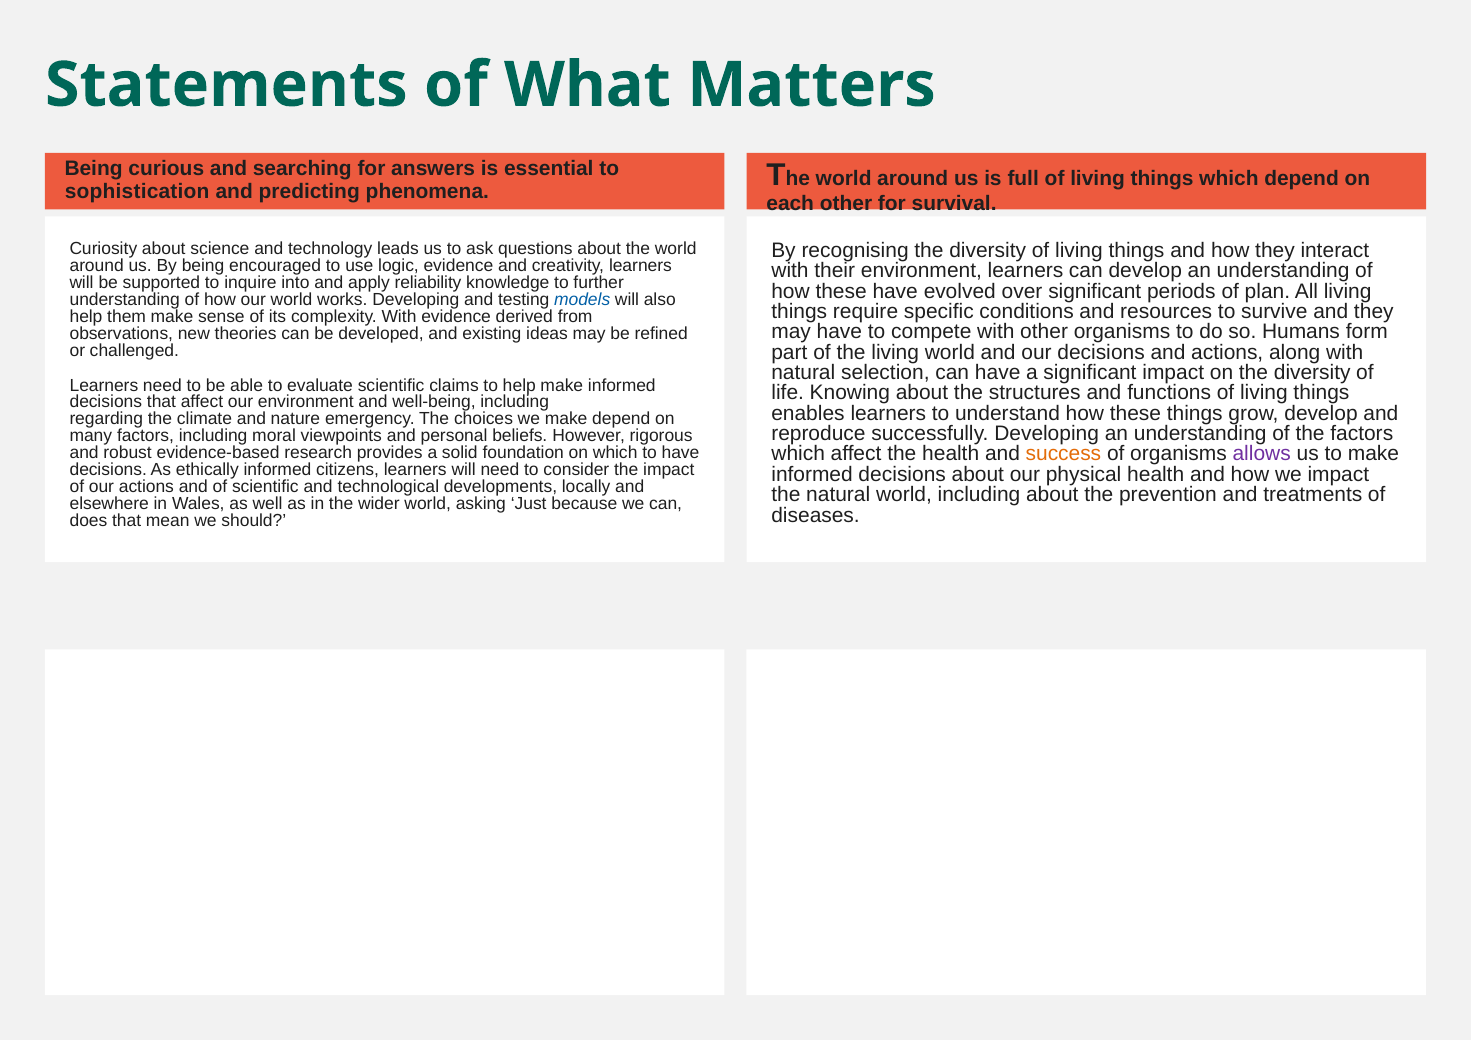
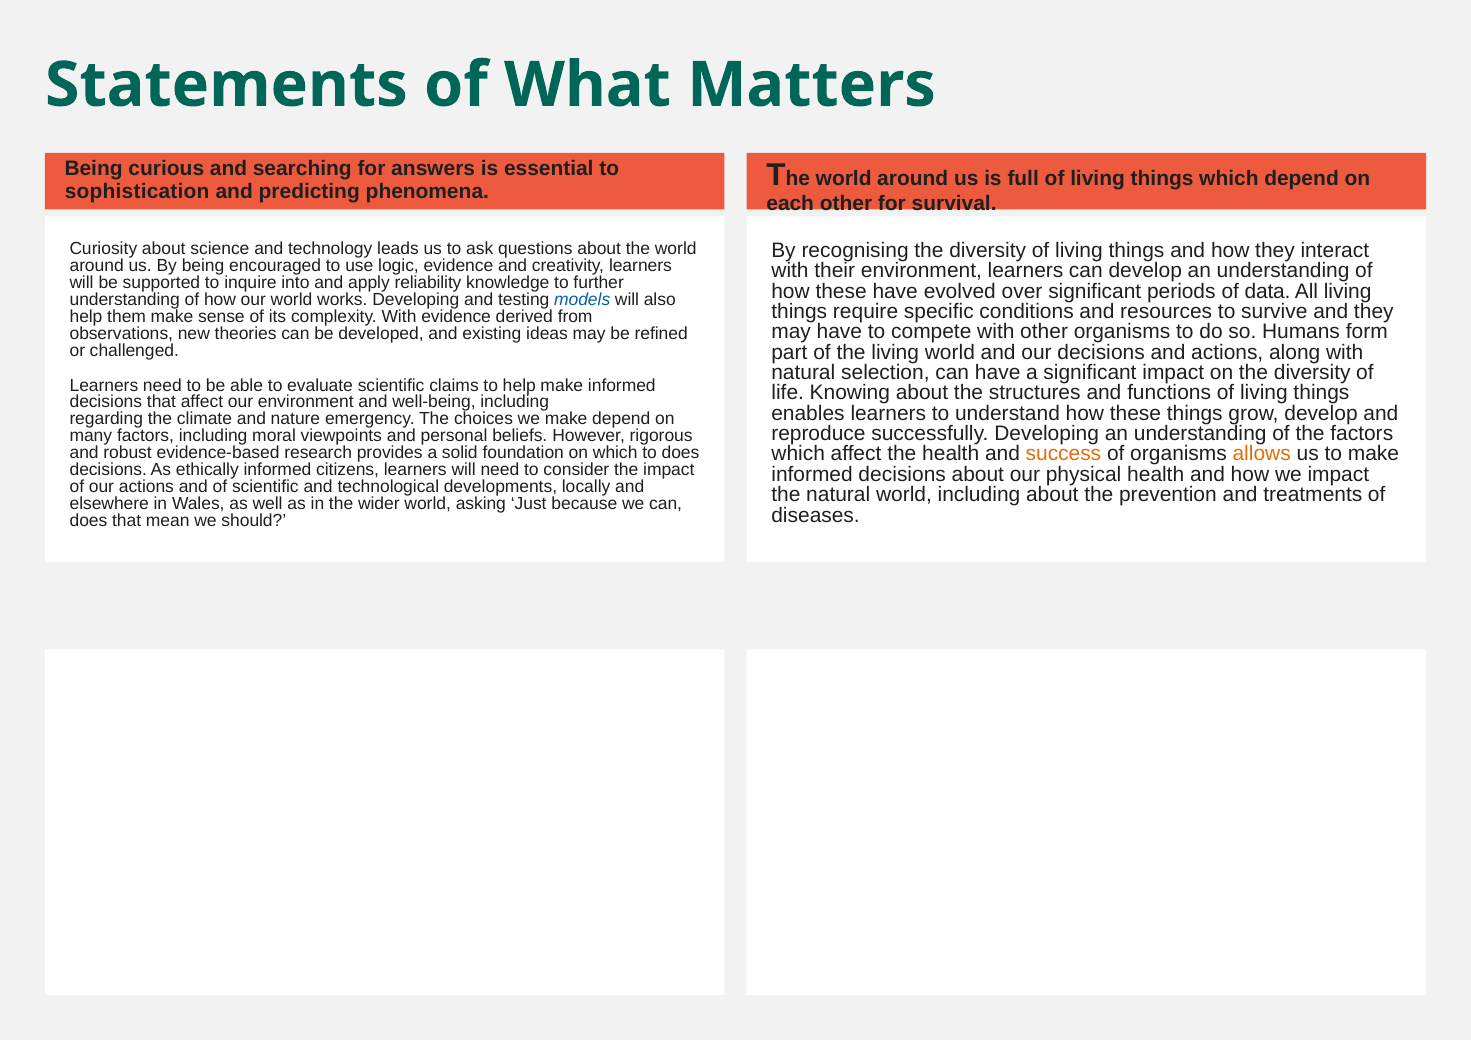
plan: plan -> data
allows colour: purple -> orange
to have: have -> does
